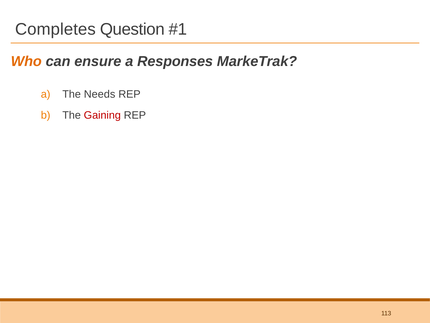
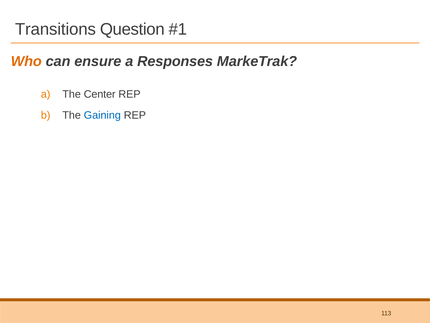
Completes: Completes -> Transitions
Needs: Needs -> Center
Gaining at (102, 115) colour: red -> blue
